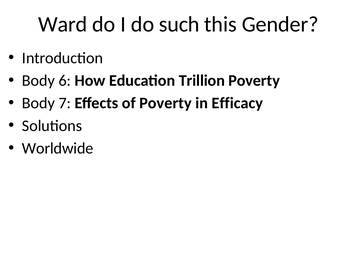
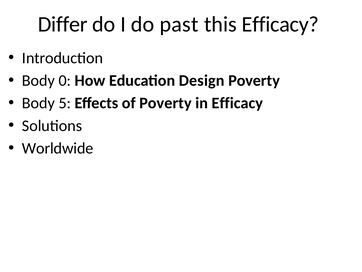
Ward: Ward -> Differ
such: such -> past
this Gender: Gender -> Efficacy
6: 6 -> 0
Trillion: Trillion -> Design
7: 7 -> 5
